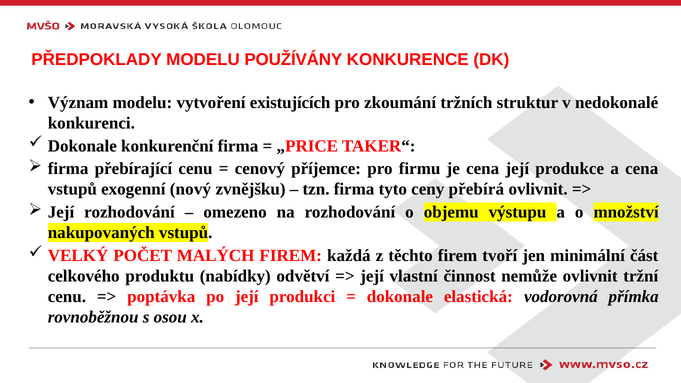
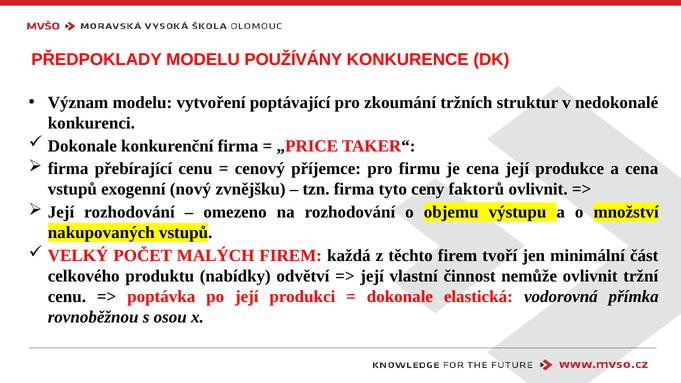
existujících: existujících -> poptávající
přebírá: přebírá -> faktorů
